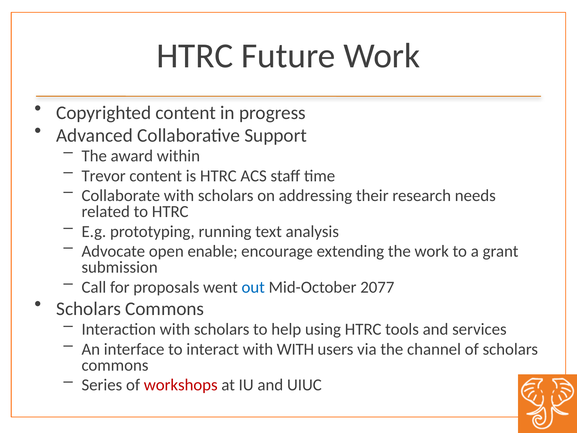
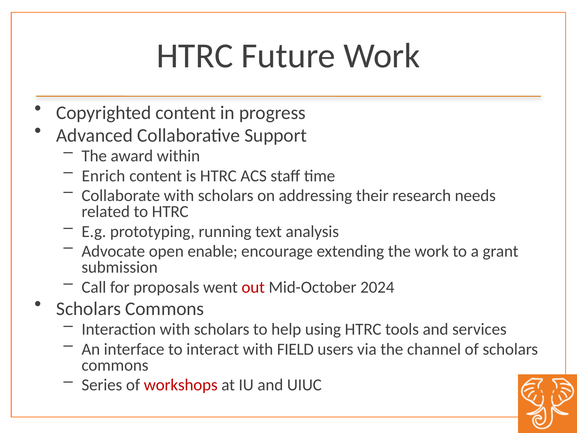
Trevor: Trevor -> Enrich
out colour: blue -> red
2077: 2077 -> 2024
with WITH: WITH -> FIELD
